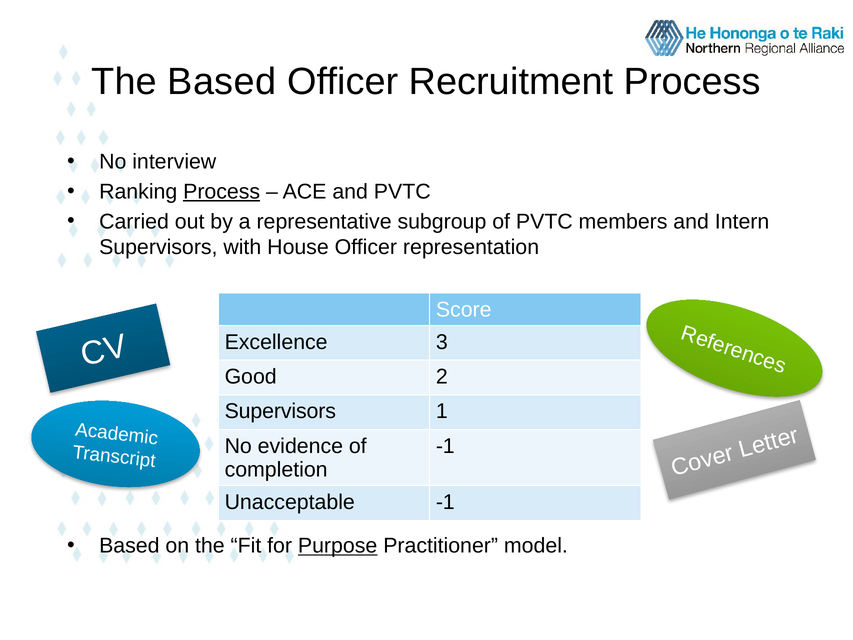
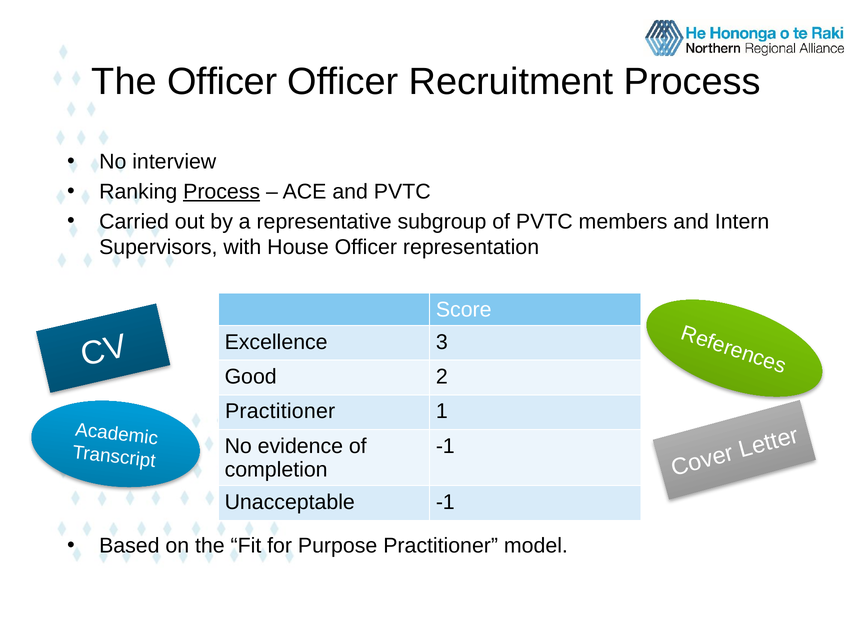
The Based: Based -> Officer
Supervisors at (280, 411): Supervisors -> Practitioner
Purpose underline: present -> none
